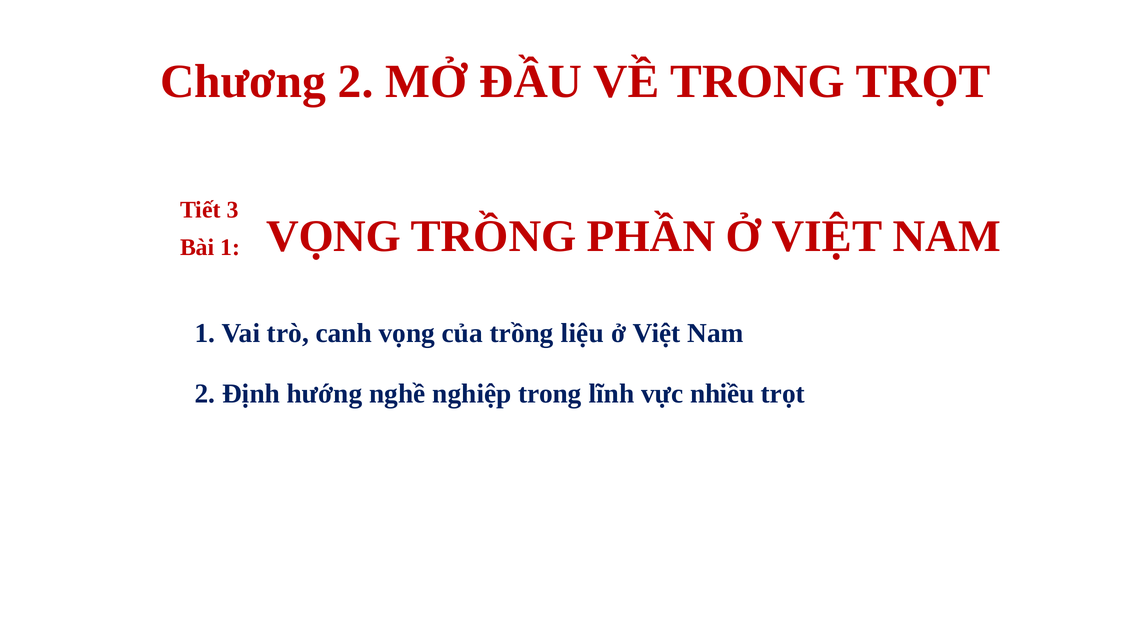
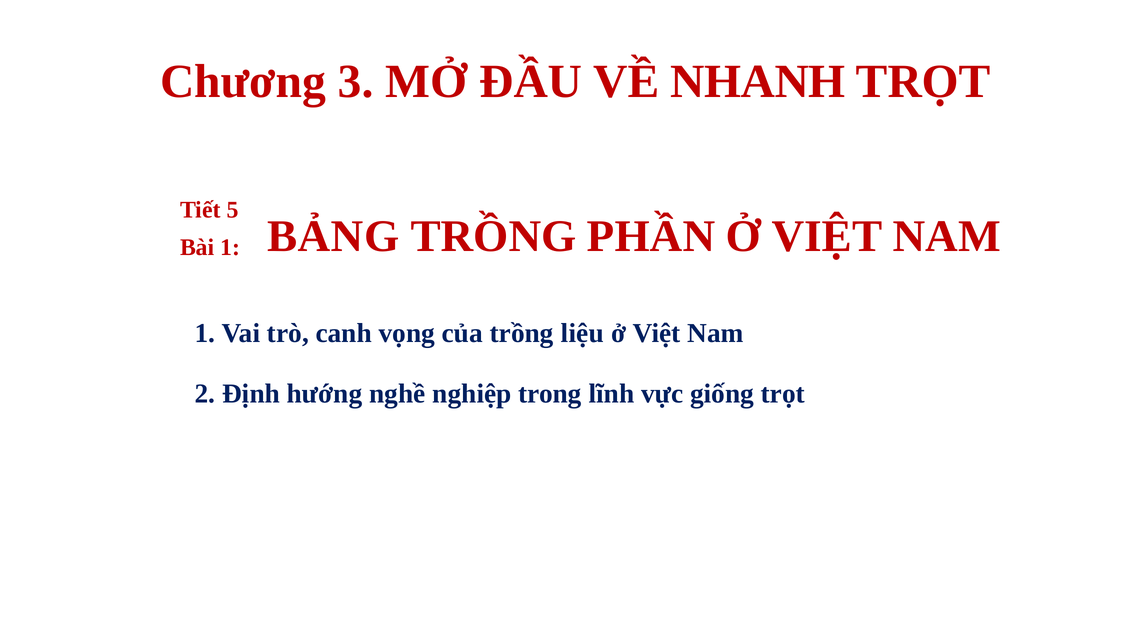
Chương 2: 2 -> 3
VỀ TRONG: TRONG -> NHANH
3: 3 -> 5
1 VỌNG: VỌNG -> BẢNG
nhiều: nhiều -> giống
